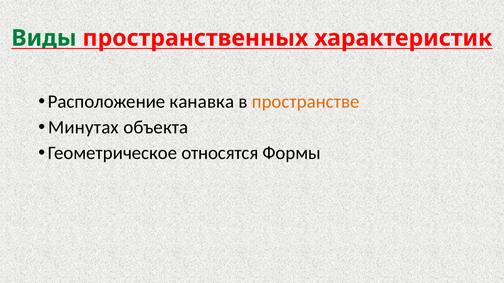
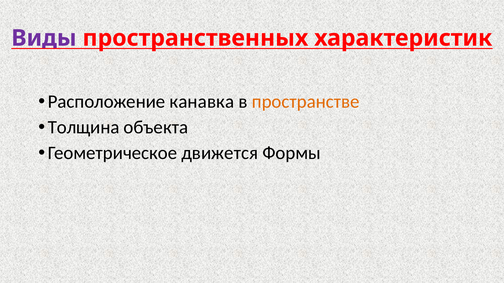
Виды colour: green -> purple
Минутах: Минутах -> Толщина
относятся: относятся -> движется
